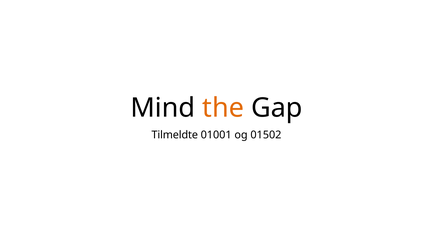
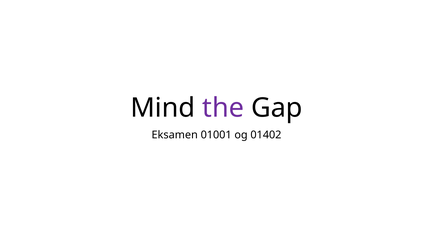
the colour: orange -> purple
Tilmeldte: Tilmeldte -> Eksamen
01502: 01502 -> 01402
